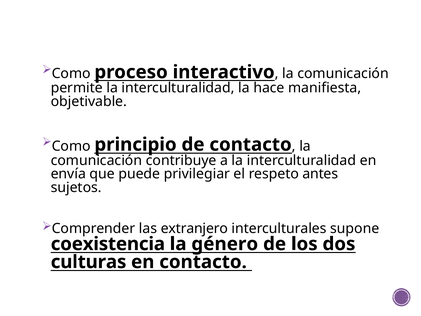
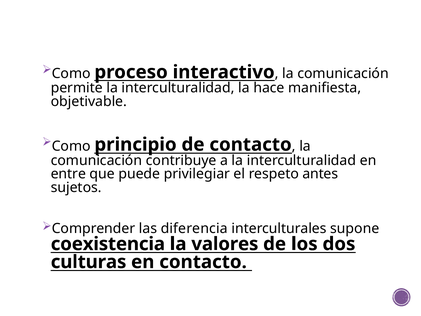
envía: envía -> entre
extranjero: extranjero -> diferencia
género: género -> valores
